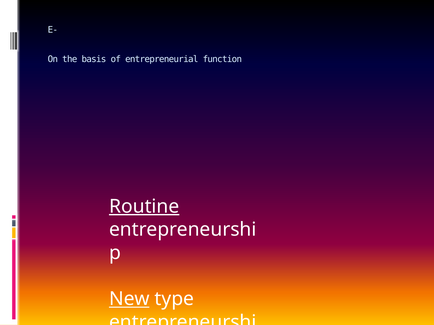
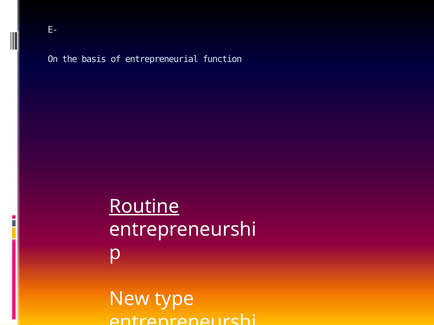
New underline: present -> none
